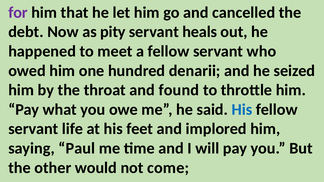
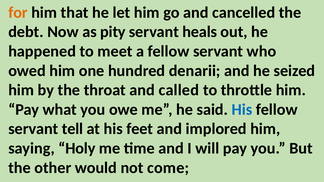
for colour: purple -> orange
found: found -> called
life: life -> tell
Paul: Paul -> Holy
